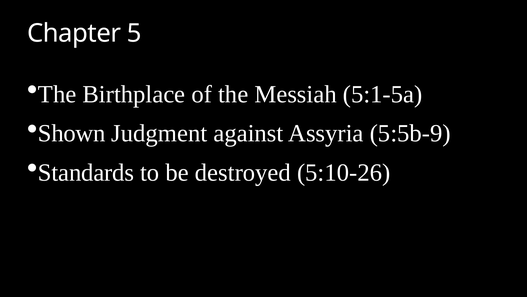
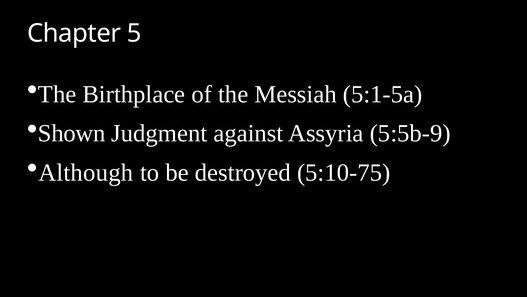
Standards: Standards -> Although
5:10-26: 5:10-26 -> 5:10-75
